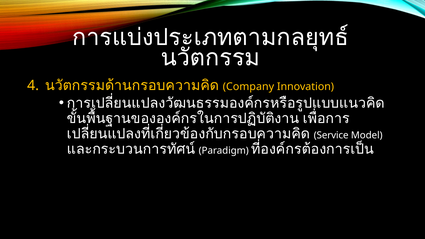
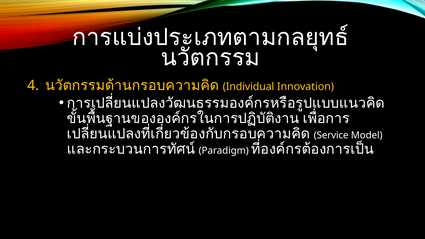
Company: Company -> Individual
